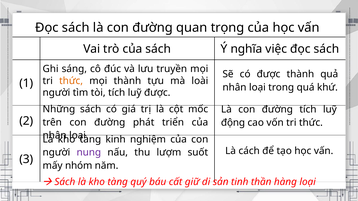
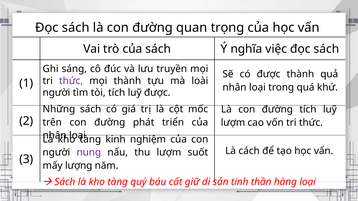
thức at (71, 81) colour: orange -> purple
động at (233, 123): động -> lượm
nhóm: nhóm -> lượng
